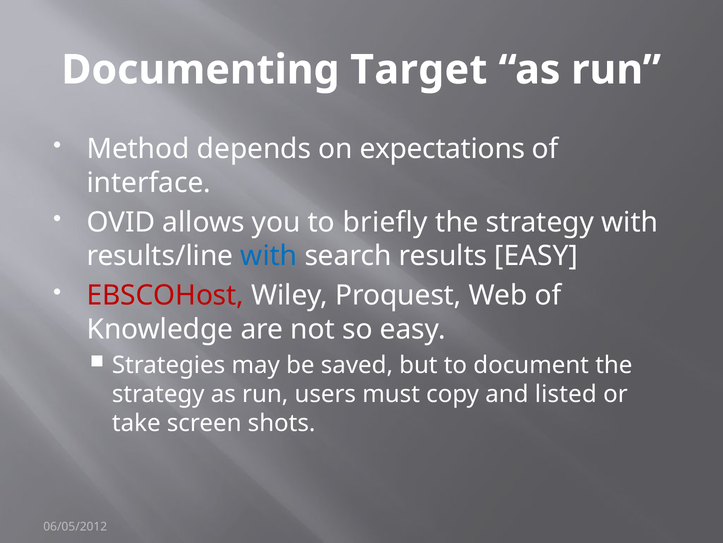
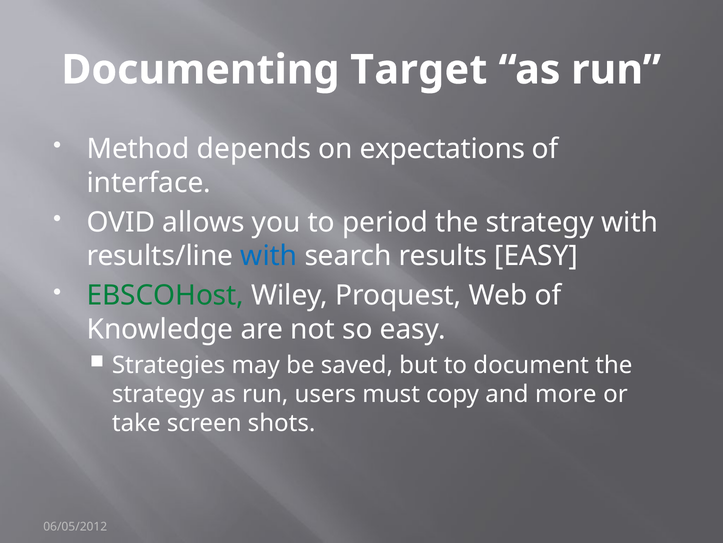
briefly: briefly -> period
EBSCOHost colour: red -> green
listed: listed -> more
